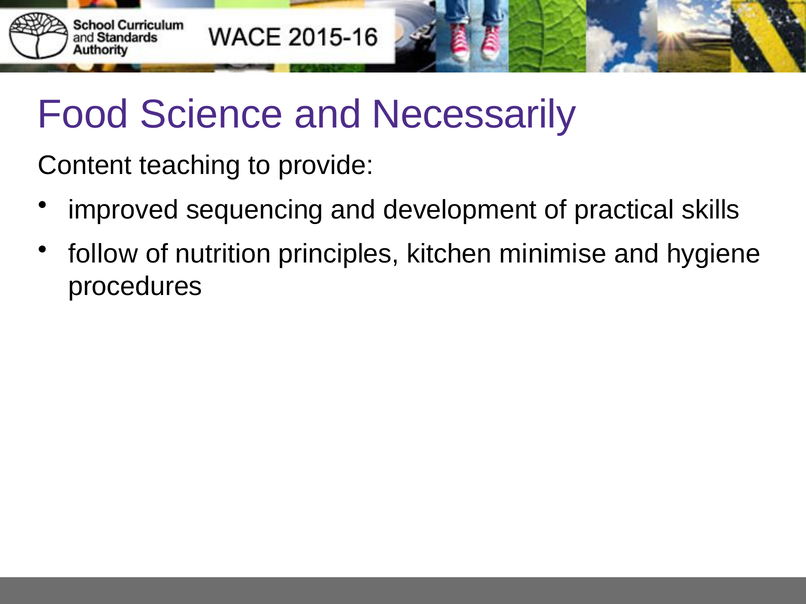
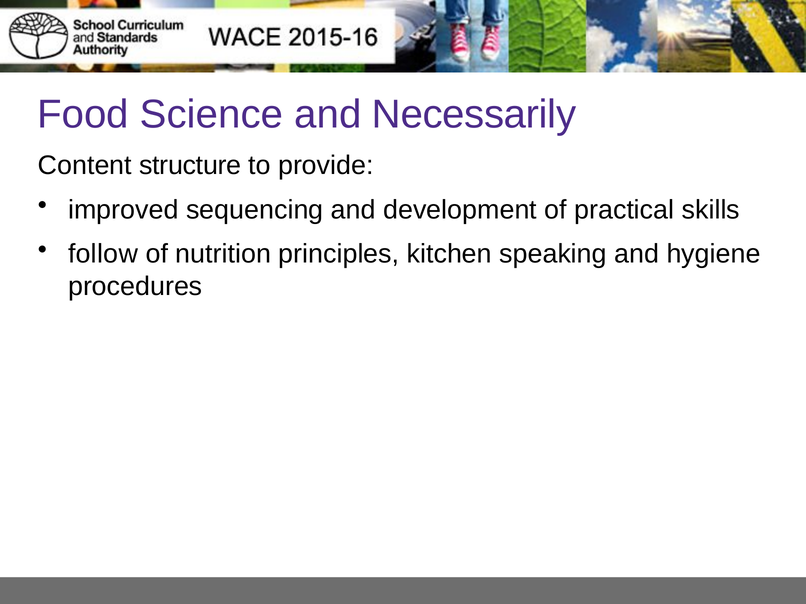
teaching: teaching -> structure
minimise: minimise -> speaking
